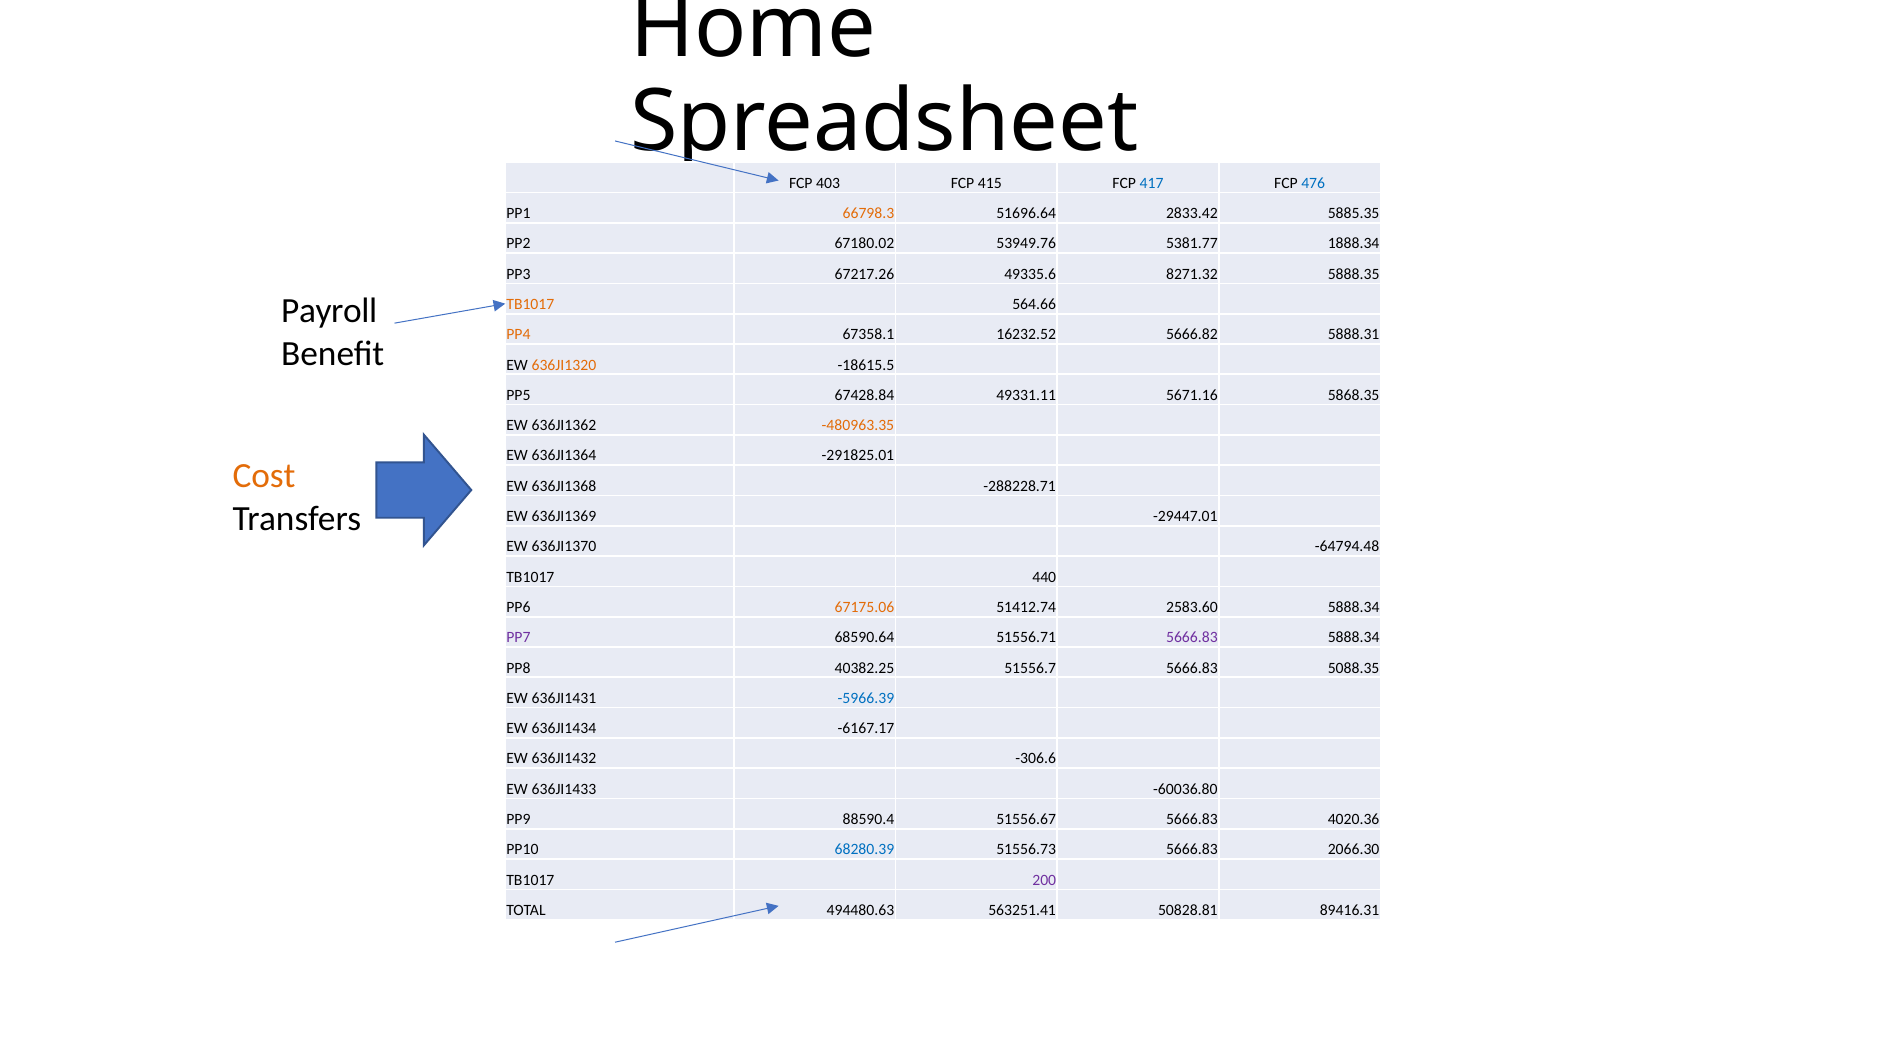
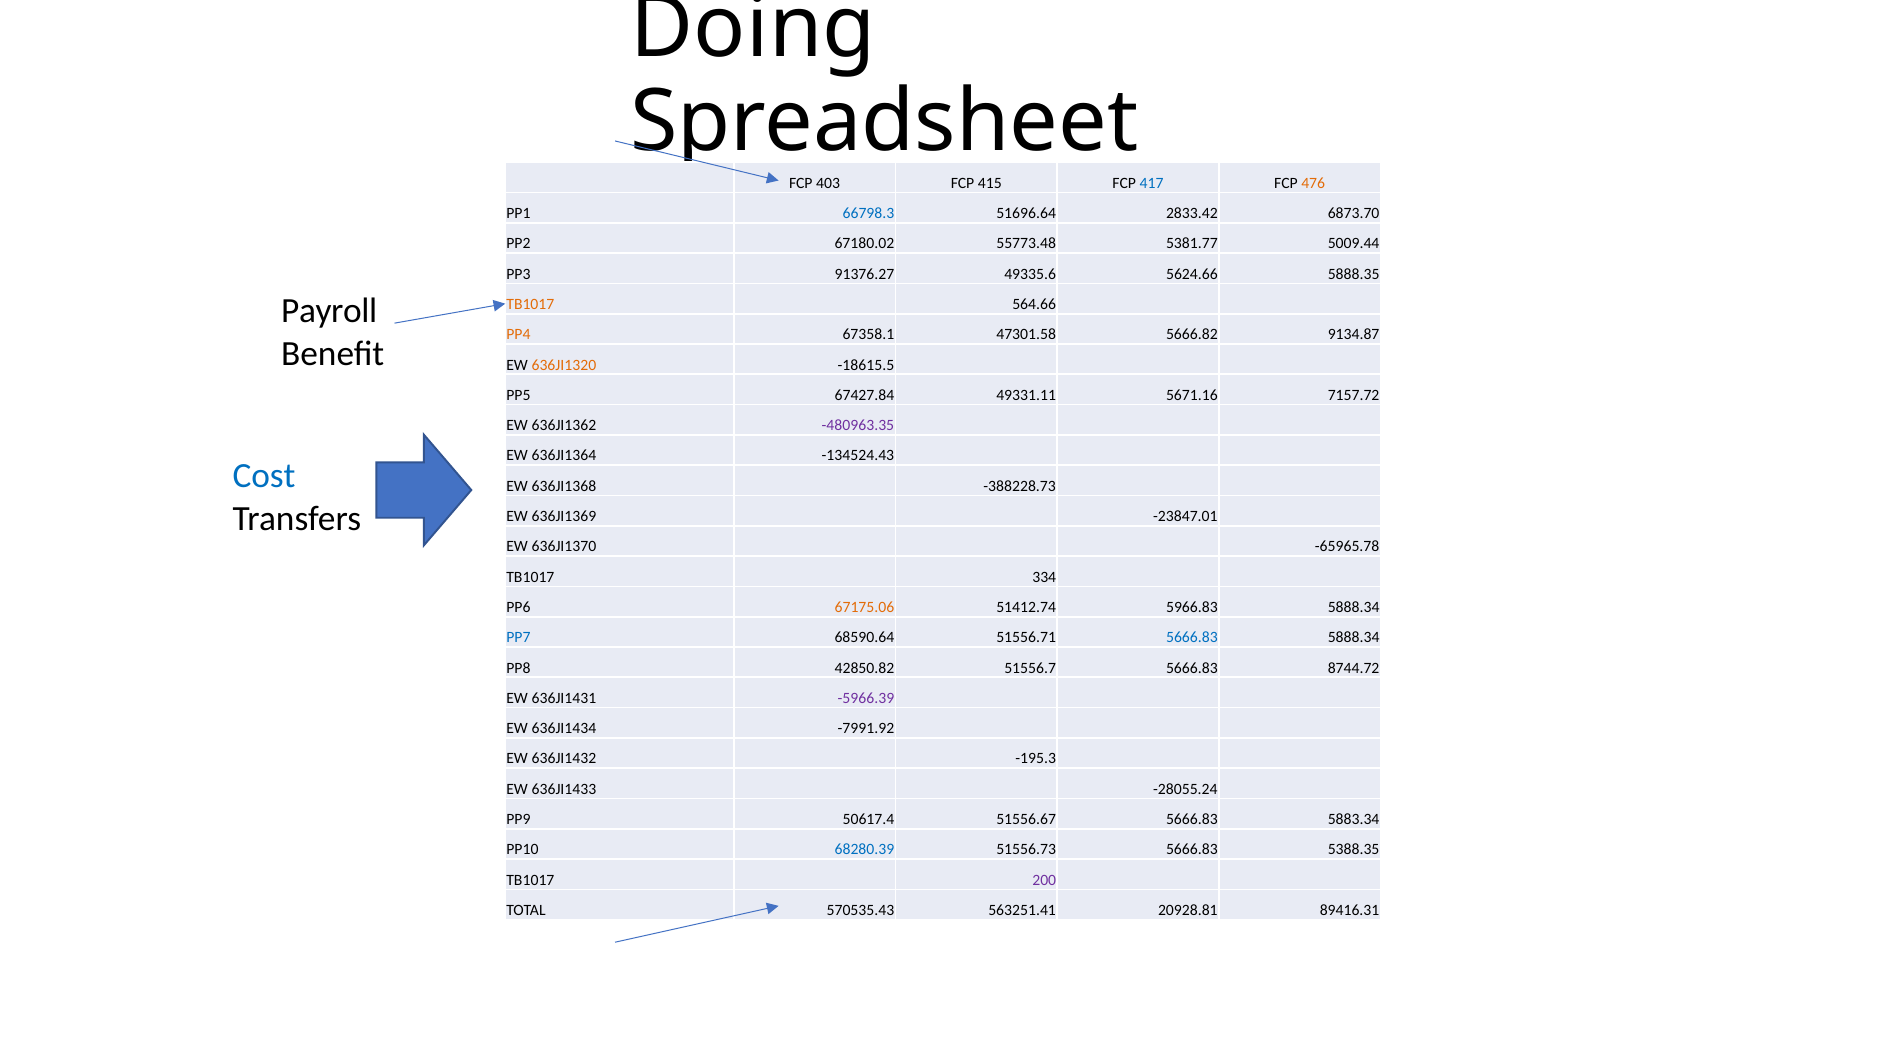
Home: Home -> Doing
476 colour: blue -> orange
66798.3 colour: orange -> blue
5885.35: 5885.35 -> 6873.70
53949.76: 53949.76 -> 55773.48
1888.34: 1888.34 -> 5009.44
67217.26: 67217.26 -> 91376.27
8271.32: 8271.32 -> 5624.66
16232.52: 16232.52 -> 47301.58
5888.31: 5888.31 -> 9134.87
67428.84: 67428.84 -> 67427.84
5868.35: 5868.35 -> 7157.72
-480963.35 colour: orange -> purple
-291825.01: -291825.01 -> -134524.43
Cost colour: orange -> blue
-288228.71: -288228.71 -> -388228.73
-29447.01: -29447.01 -> -23847.01
-64794.48: -64794.48 -> -65965.78
440: 440 -> 334
2583.60: 2583.60 -> 5966.83
PP7 colour: purple -> blue
5666.83 at (1192, 638) colour: purple -> blue
40382.25: 40382.25 -> 42850.82
5088.35: 5088.35 -> 8744.72
-5966.39 colour: blue -> purple
-6167.17: -6167.17 -> -7991.92
-306.6: -306.6 -> -195.3
-60036.80: -60036.80 -> -28055.24
88590.4: 88590.4 -> 50617.4
4020.36: 4020.36 -> 5883.34
2066.30: 2066.30 -> 5388.35
494480.63: 494480.63 -> 570535.43
50828.81: 50828.81 -> 20928.81
